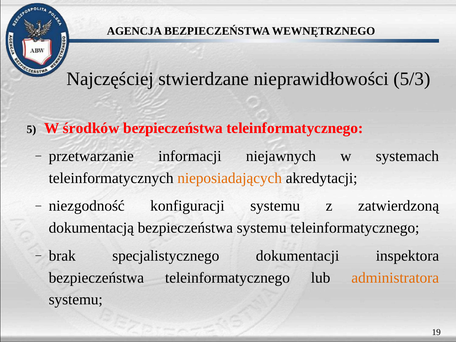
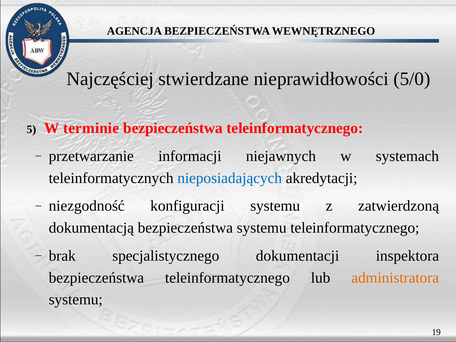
5/3: 5/3 -> 5/0
środków: środków -> terminie
nieposiadających colour: orange -> blue
